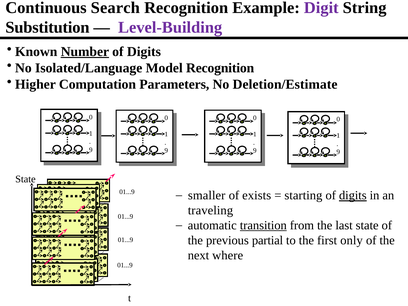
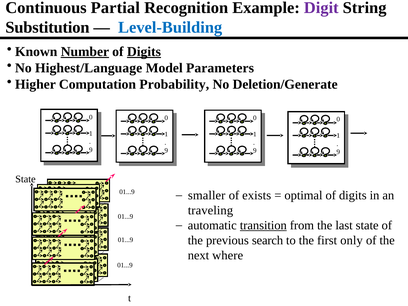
Search: Search -> Partial
Level-Building colour: purple -> blue
Digits at (144, 52) underline: none -> present
Isolated/Language: Isolated/Language -> Highest/Language
Model Recognition: Recognition -> Parameters
Parameters: Parameters -> Probability
Deletion/Estimate: Deletion/Estimate -> Deletion/Generate
starting: starting -> optimal
digits at (353, 196) underline: present -> none
partial: partial -> search
